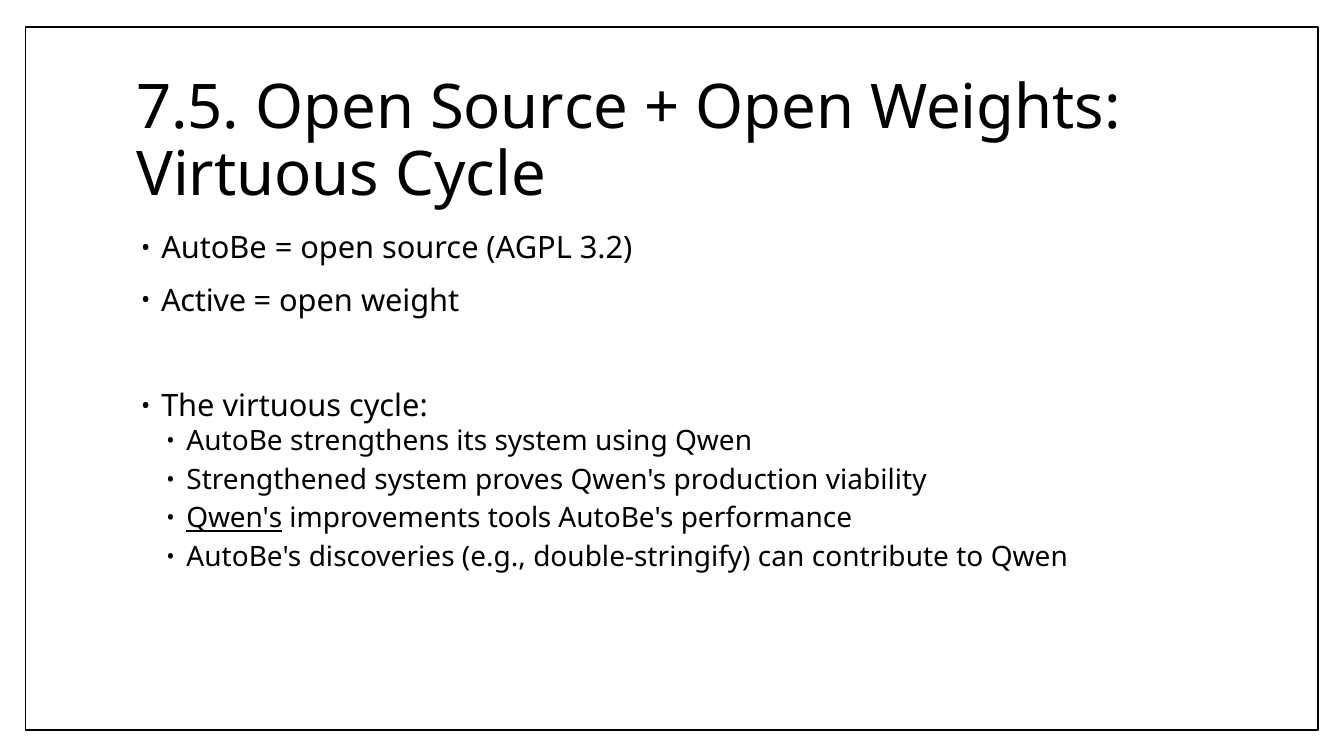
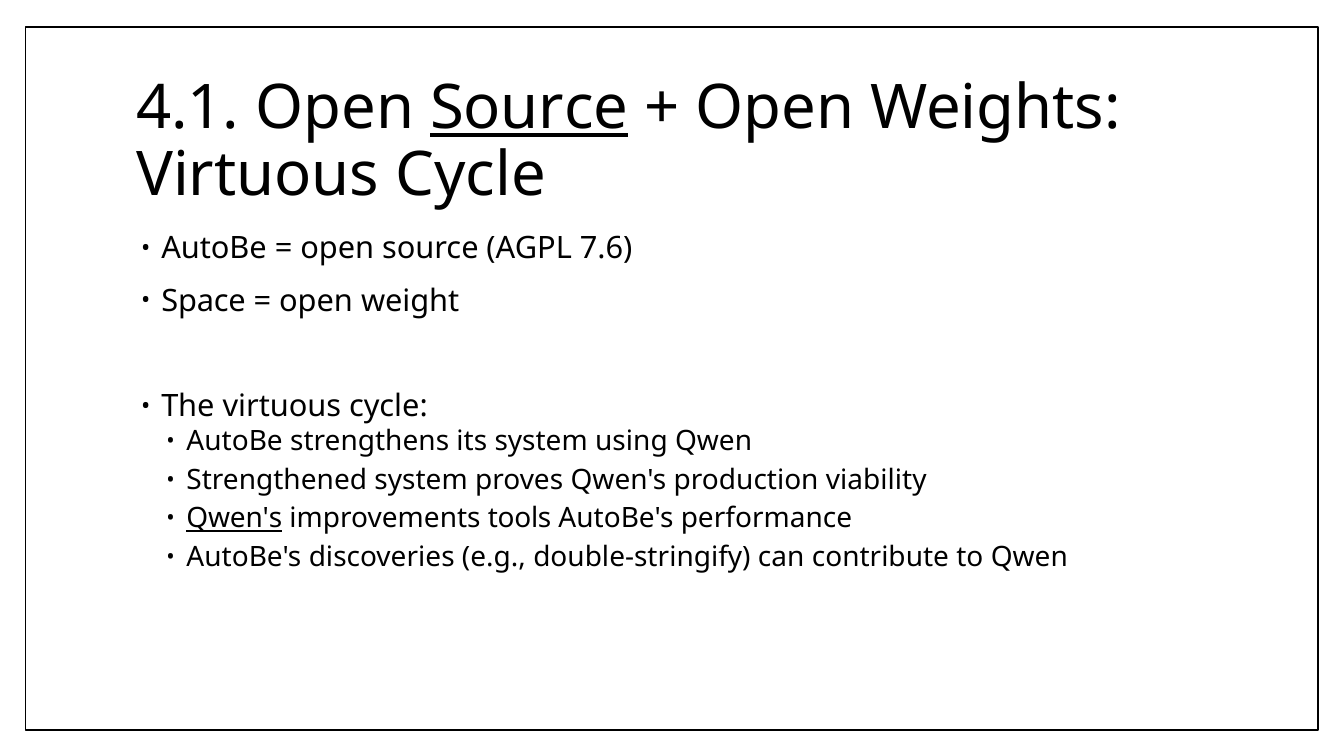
7.5: 7.5 -> 4.1
Source at (529, 108) underline: none -> present
3.2: 3.2 -> 7.6
Active: Active -> Space
